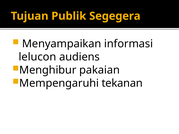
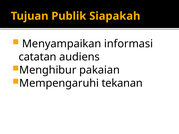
Segegera: Segegera -> Siapakah
lelucon: lelucon -> catatan
